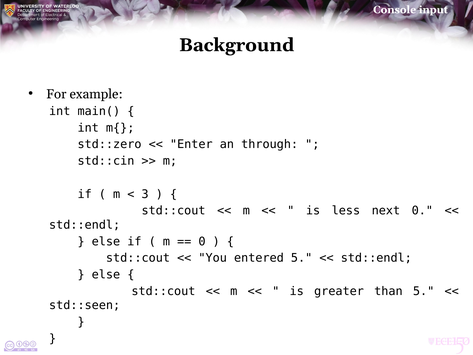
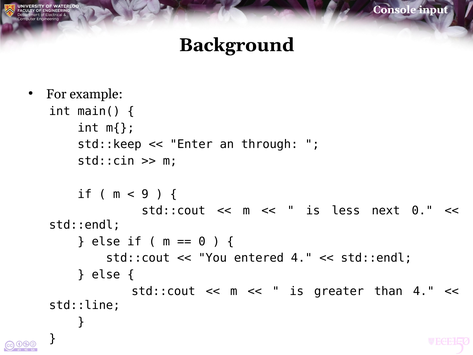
std::zero: std::zero -> std::keep
3: 3 -> 9
entered 5: 5 -> 4
than 5: 5 -> 4
std::seen: std::seen -> std::line
